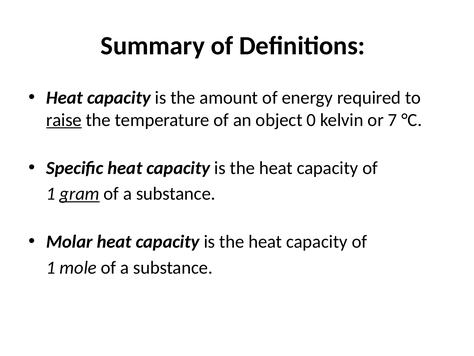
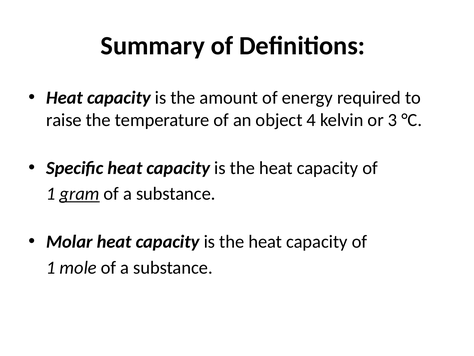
raise underline: present -> none
0: 0 -> 4
7: 7 -> 3
